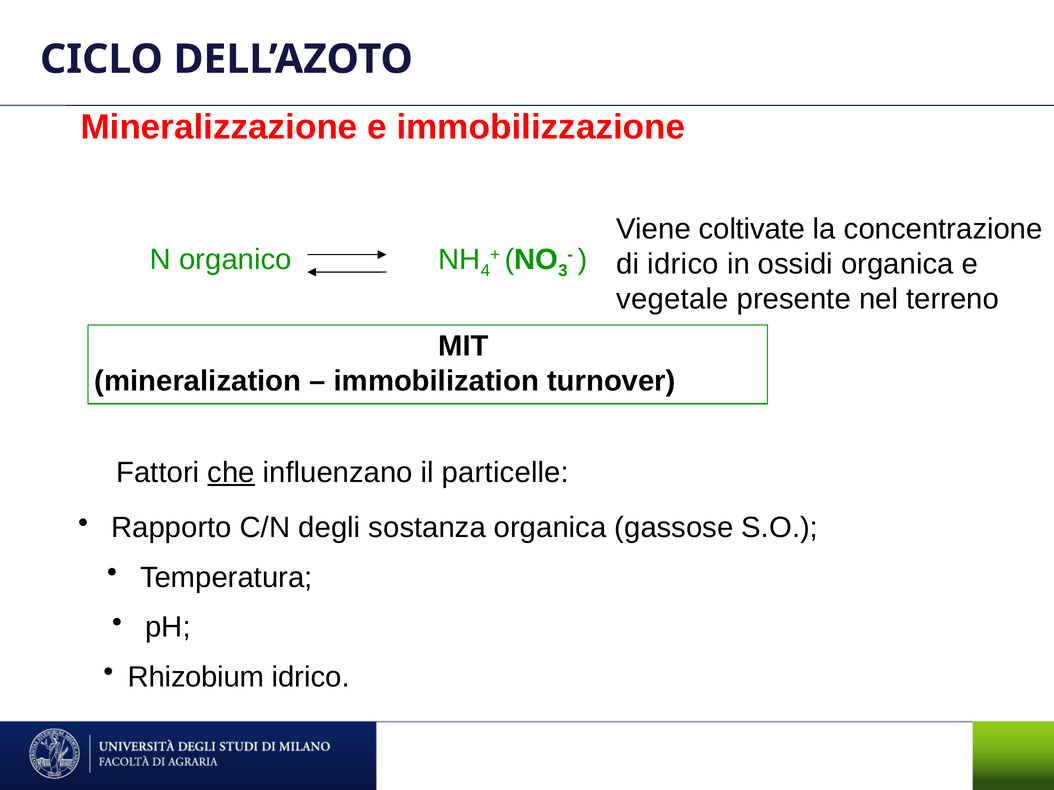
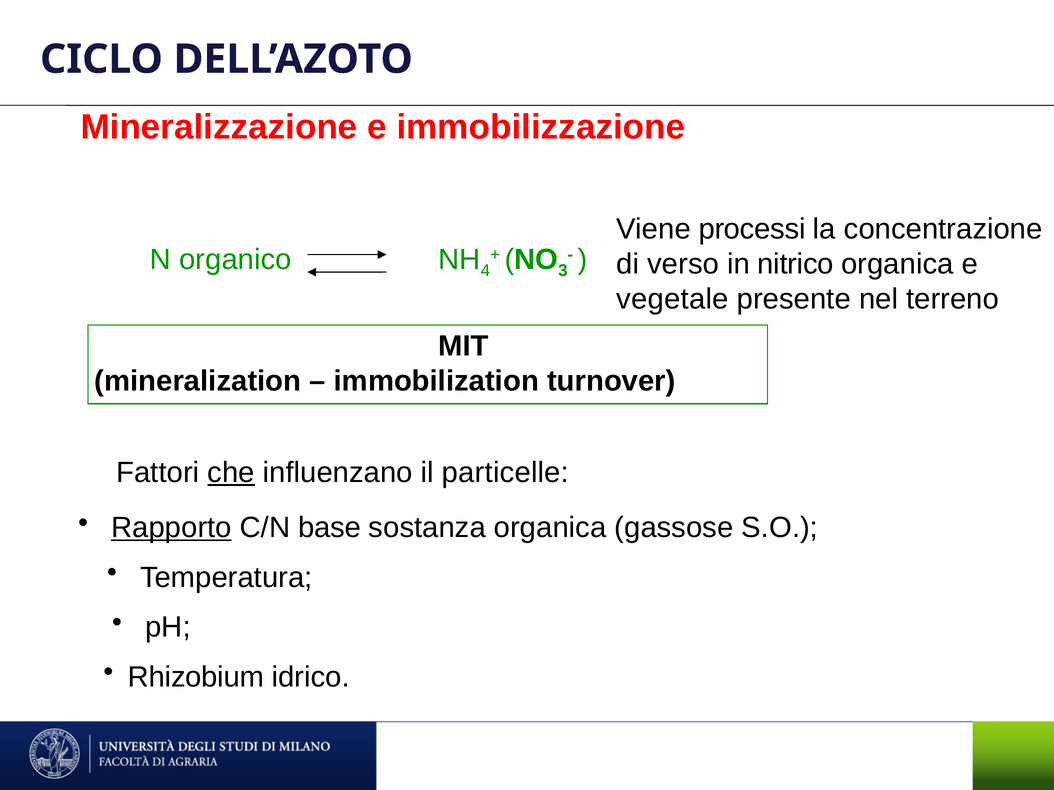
coltivate: coltivate -> processi
di idrico: idrico -> verso
ossidi: ossidi -> nitrico
Rapporto underline: none -> present
degli: degli -> base
